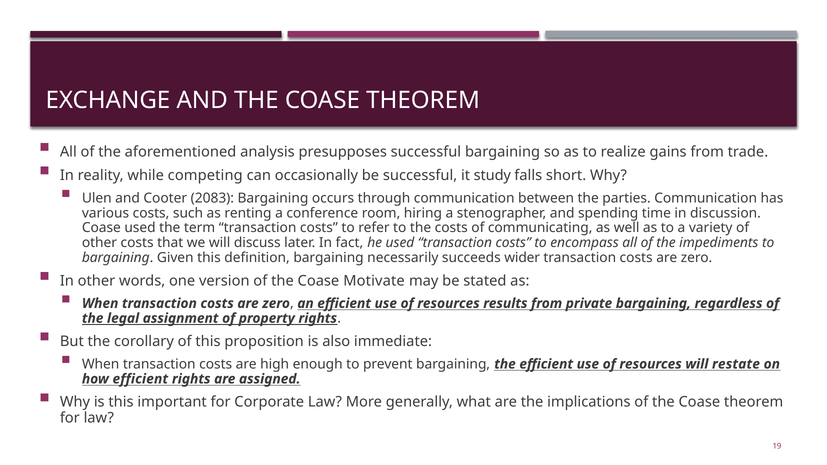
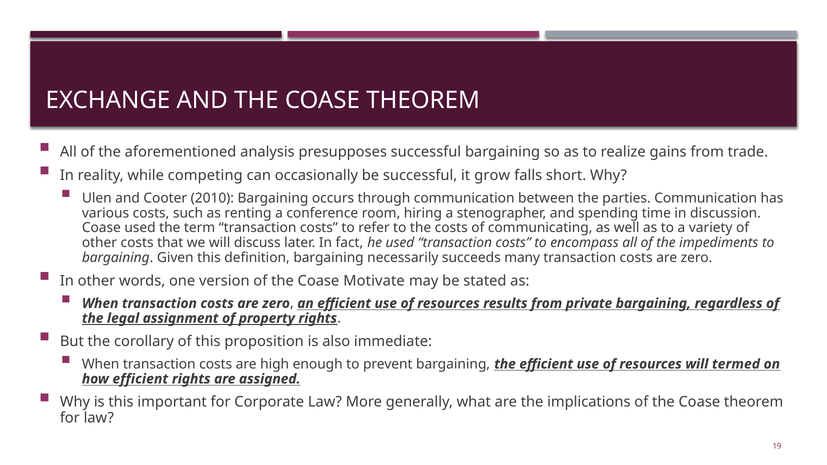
study: study -> grow
2083: 2083 -> 2010
wider: wider -> many
restate: restate -> termed
